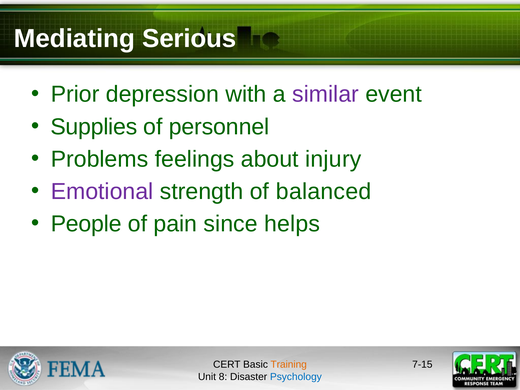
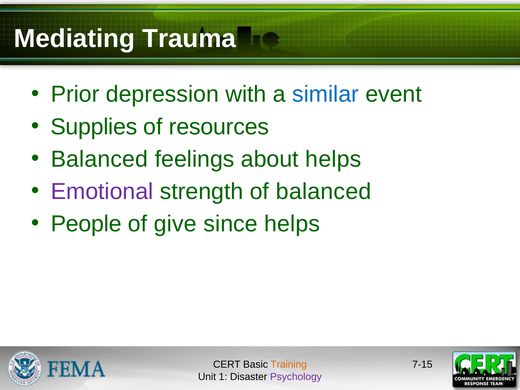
Serious: Serious -> Trauma
similar colour: purple -> blue
personnel: personnel -> resources
Problems at (100, 159): Problems -> Balanced
about injury: injury -> helps
pain: pain -> give
8: 8 -> 1
Psychology colour: blue -> purple
